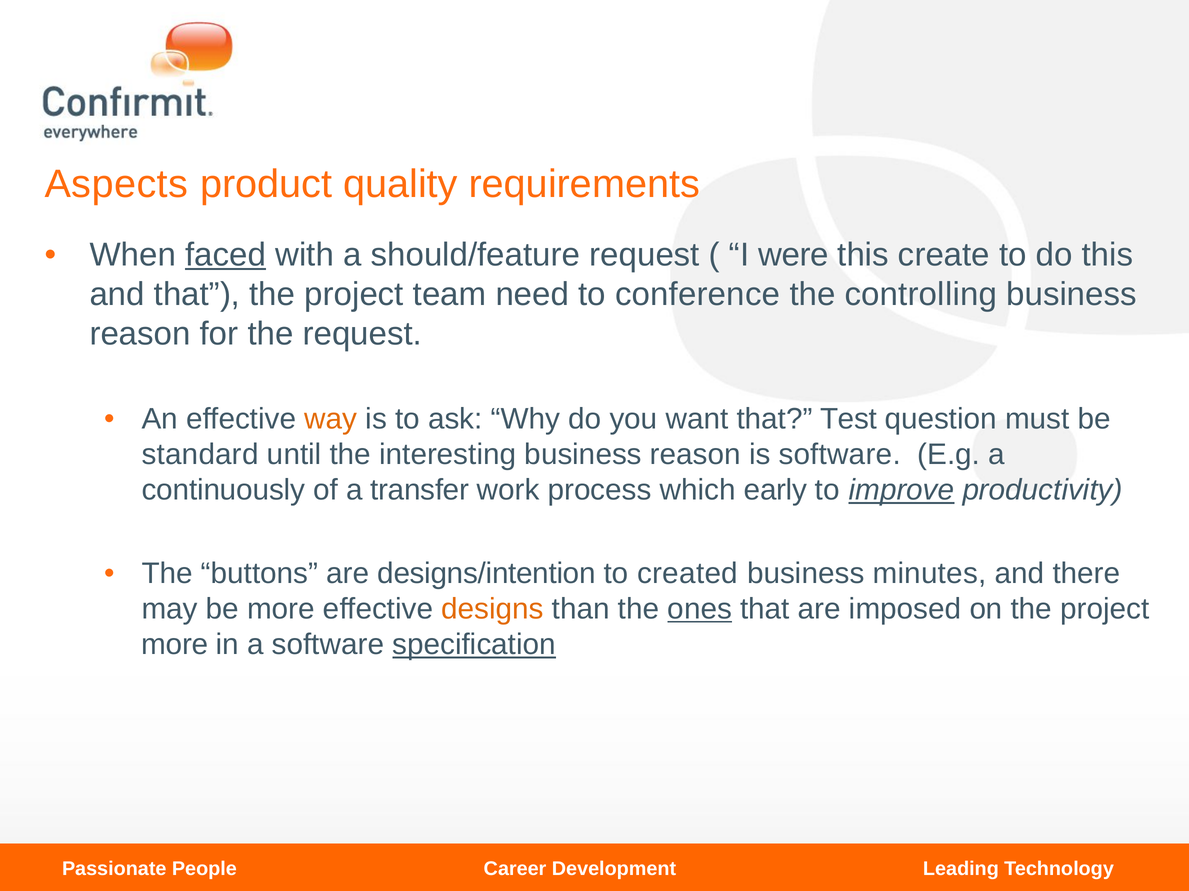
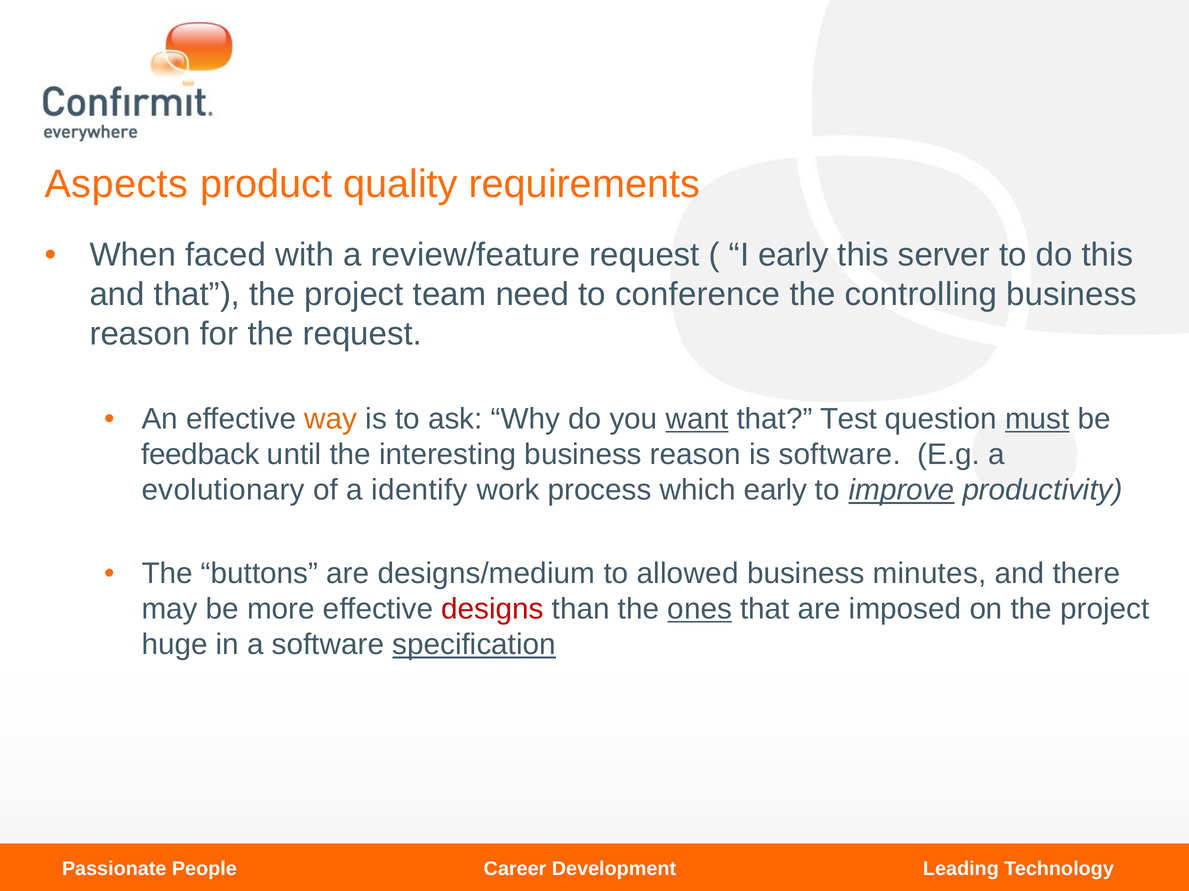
faced underline: present -> none
should/feature: should/feature -> review/feature
I were: were -> early
create: create -> server
want underline: none -> present
must underline: none -> present
standard: standard -> feedback
continuously: continuously -> evolutionary
transfer: transfer -> identify
designs/intention: designs/intention -> designs/medium
to created: created -> allowed
designs colour: orange -> red
more at (175, 645): more -> huge
